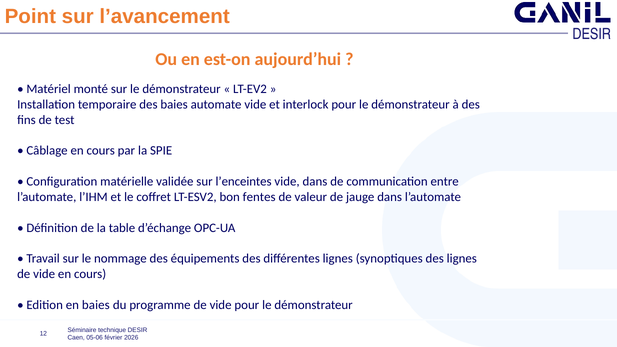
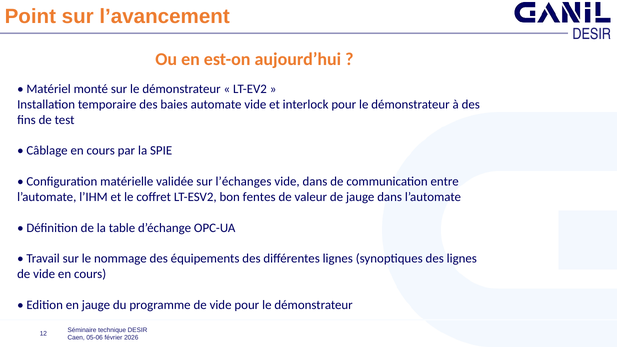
l’enceintes: l’enceintes -> l’échanges
en baies: baies -> jauge
